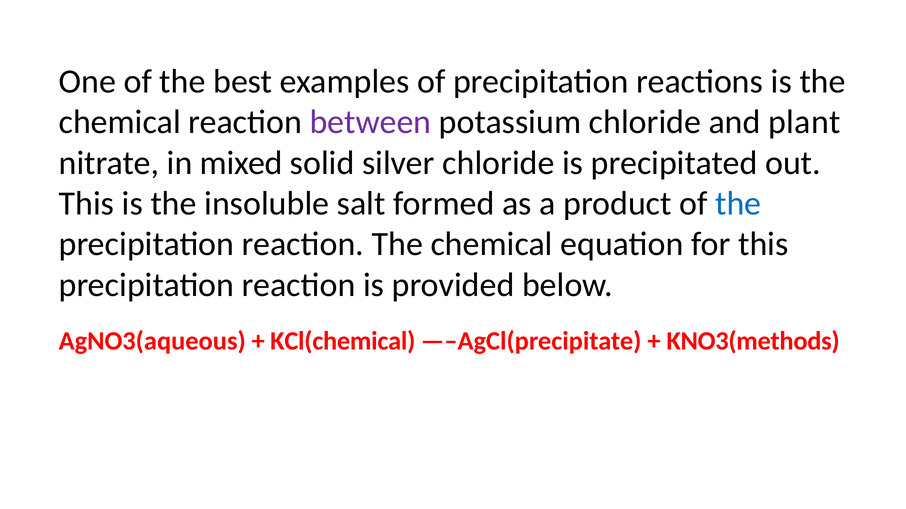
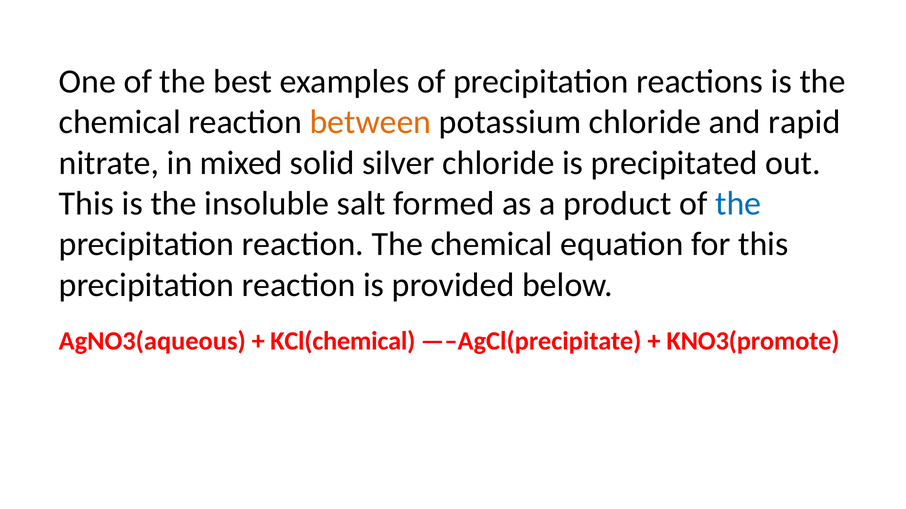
between colour: purple -> orange
plant: plant -> rapid
KNO3(methods: KNO3(methods -> KNO3(promote
